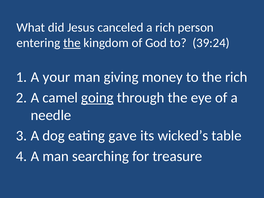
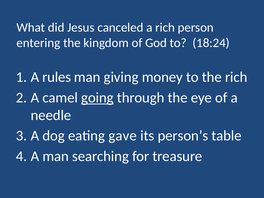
the at (72, 43) underline: present -> none
39:24: 39:24 -> 18:24
your: your -> rules
wicked’s: wicked’s -> person’s
